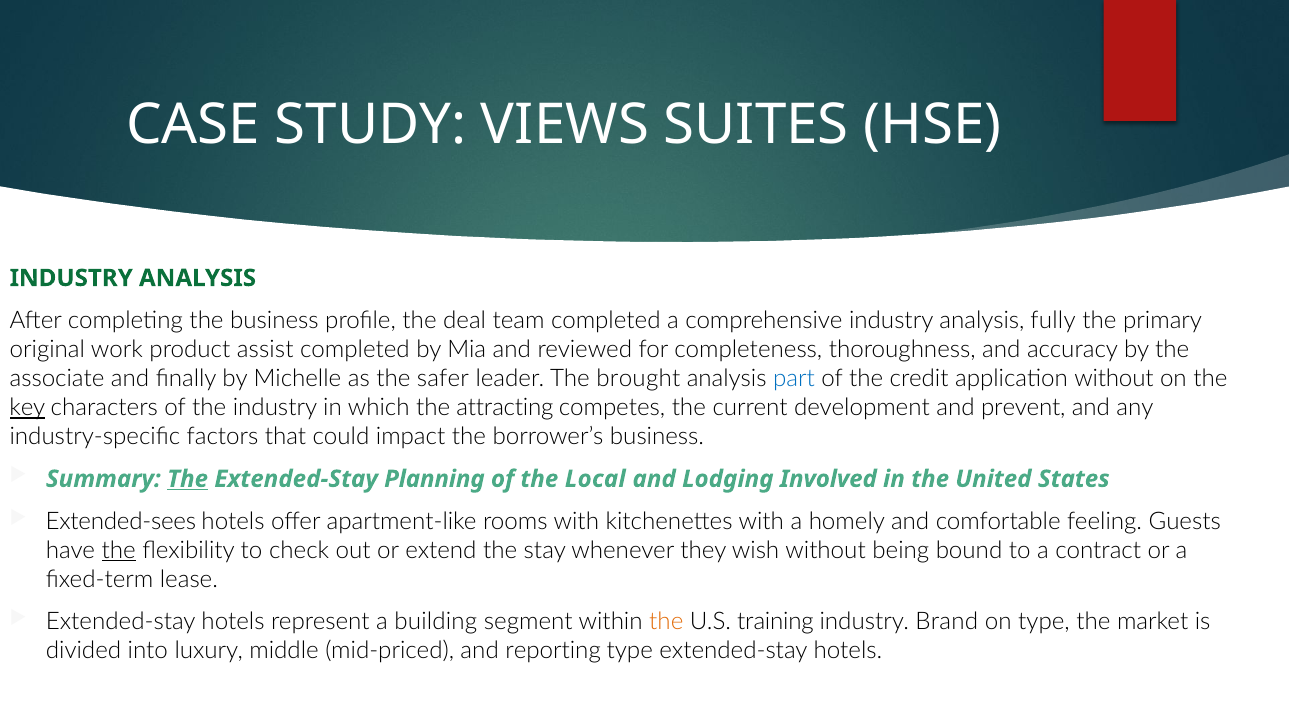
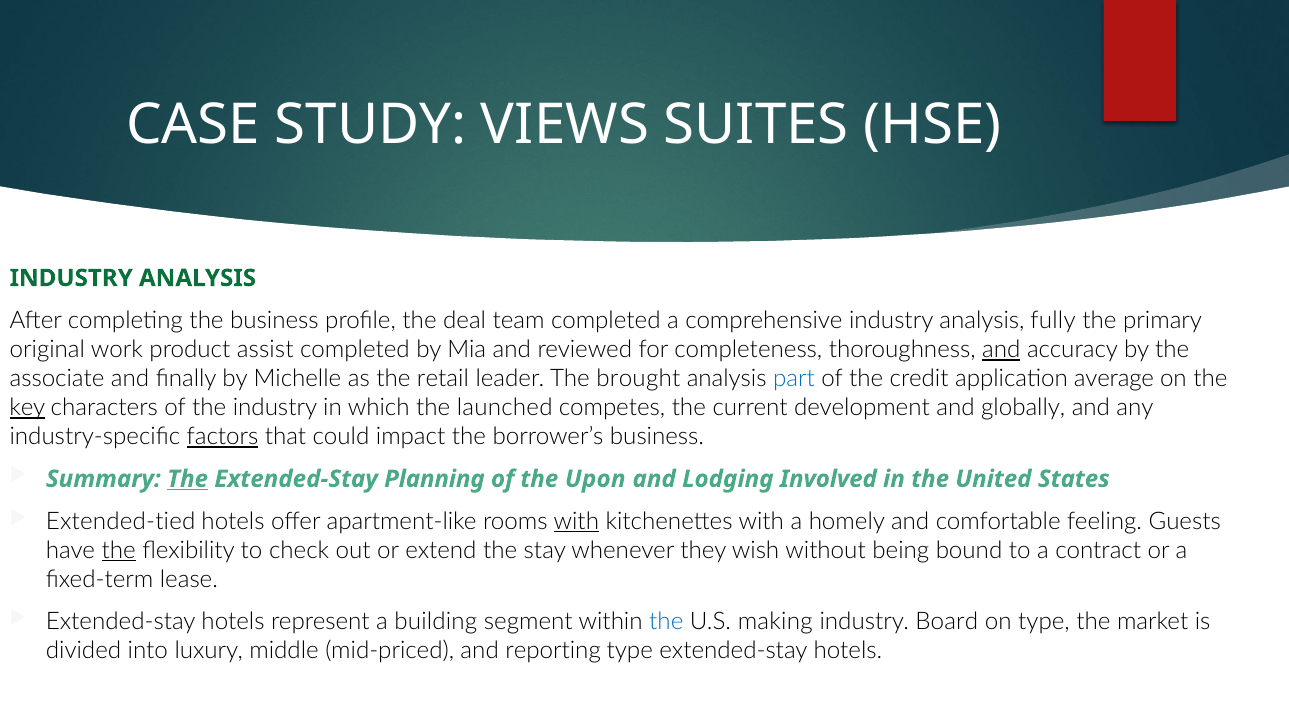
and at (1001, 350) underline: none -> present
safer: safer -> retail
application without: without -> average
attracting: attracting -> launched
prevent: prevent -> globally
factors underline: none -> present
Local: Local -> Upon
Extended-sees: Extended-sees -> Extended-tied
with at (576, 522) underline: none -> present
the at (666, 622) colour: orange -> blue
training: training -> making
Brand: Brand -> Board
